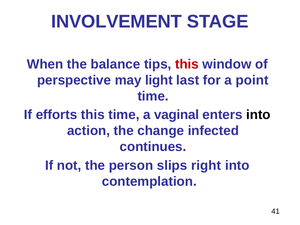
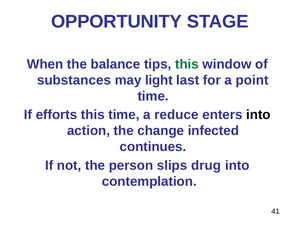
INVOLVEMENT: INVOLVEMENT -> OPPORTUNITY
this at (187, 64) colour: red -> green
perspective: perspective -> substances
vaginal: vaginal -> reduce
right: right -> drug
